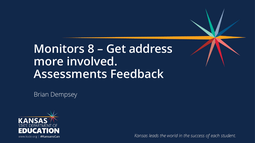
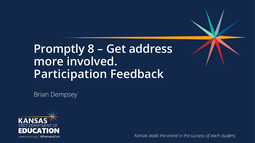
Monitors: Monitors -> Promptly
Assessments: Assessments -> Participation
